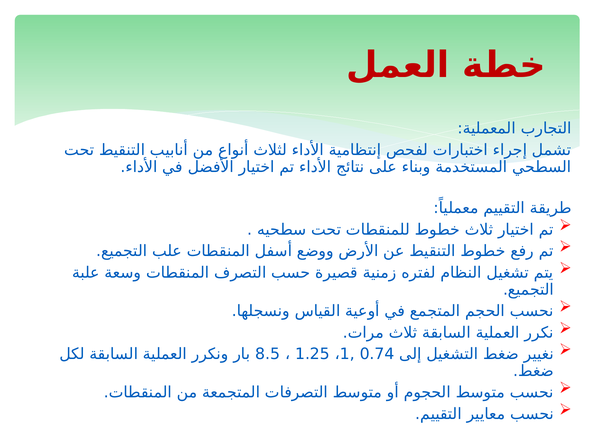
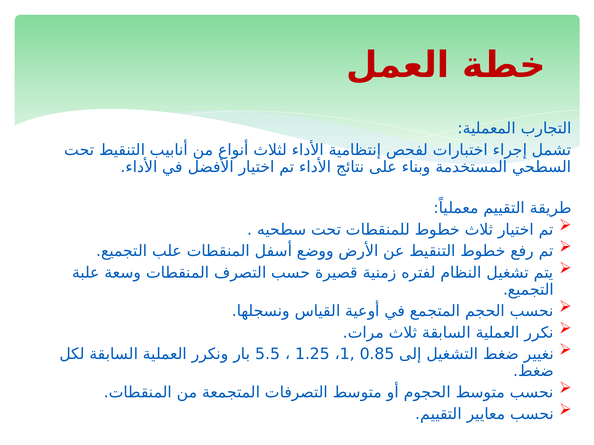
8.5: 8.5 -> 5.5
0.74: 0.74 -> 0.85
